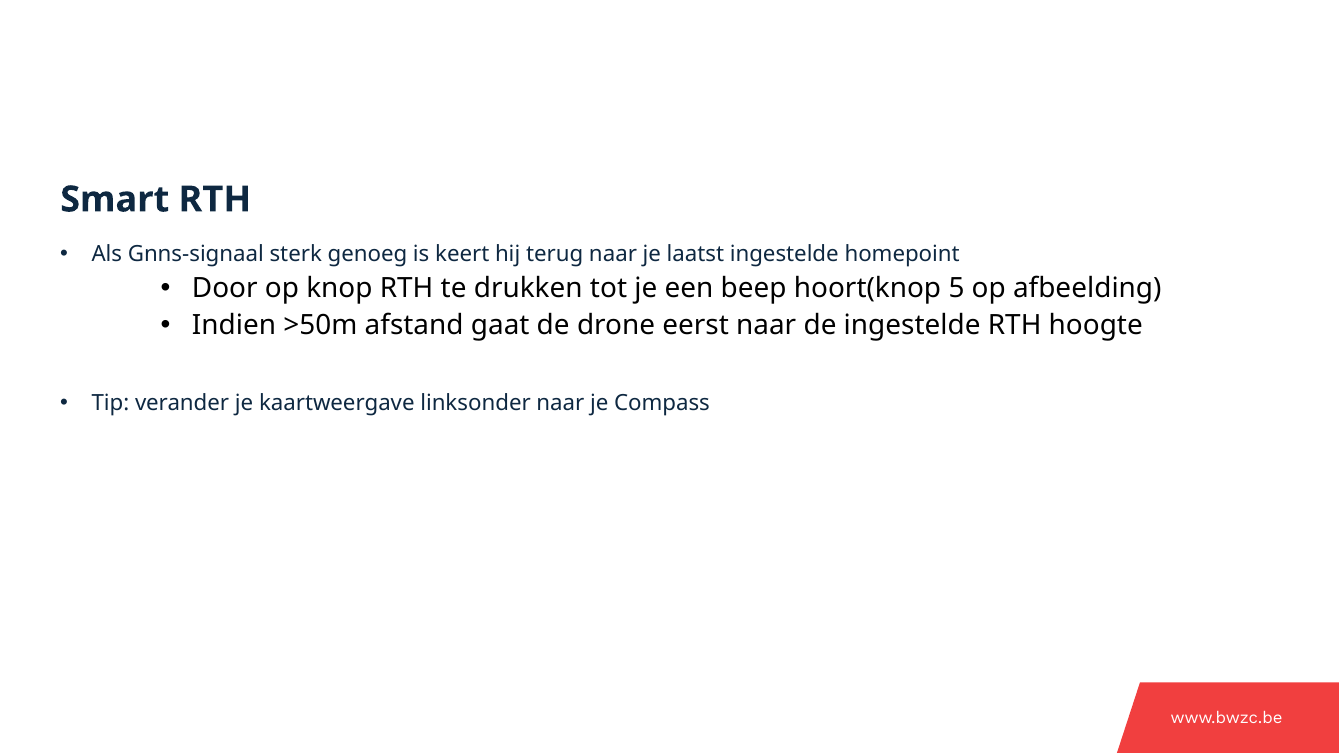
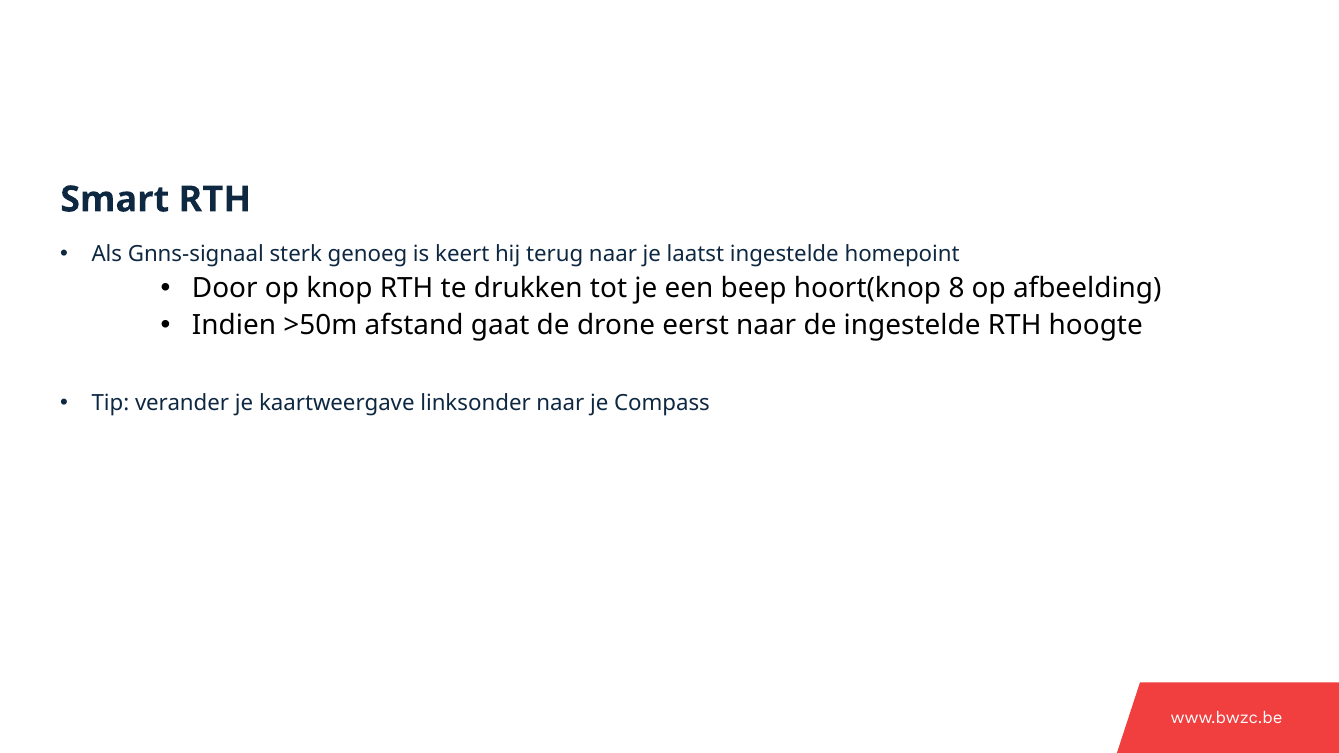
5: 5 -> 8
